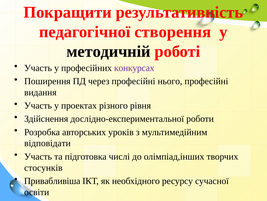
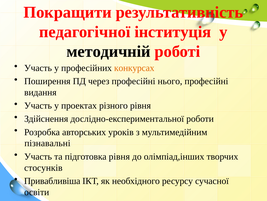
створення: створення -> інституція
конкурсах colour: purple -> orange
відповідати: відповідати -> пізнавальні
підготовка числі: числі -> рівня
